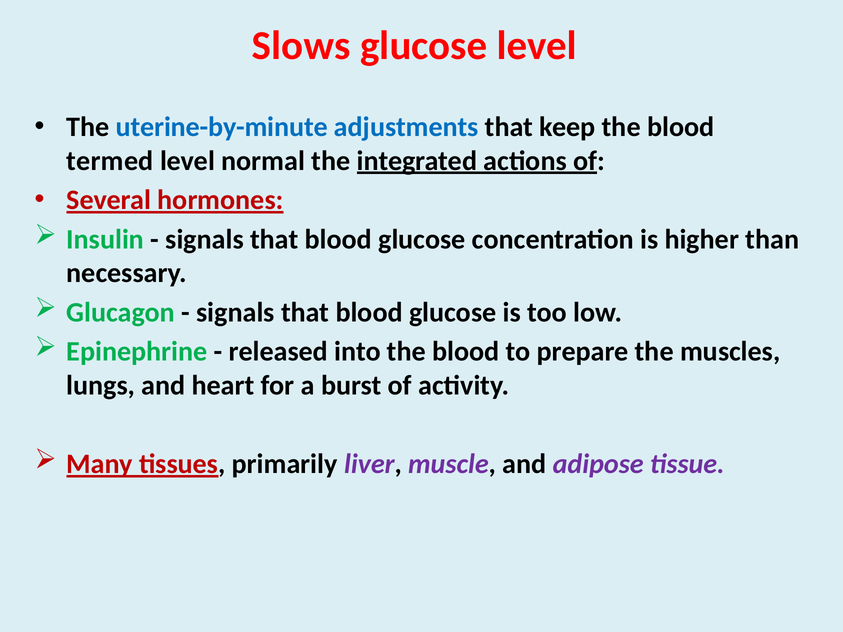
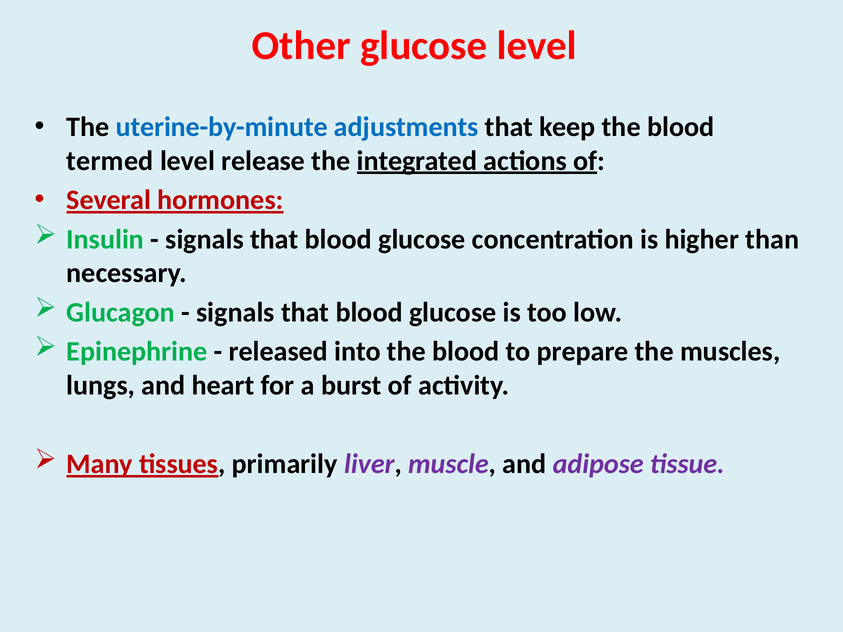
Slows: Slows -> Other
normal: normal -> release
